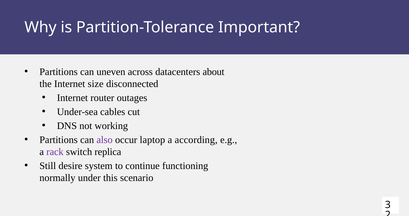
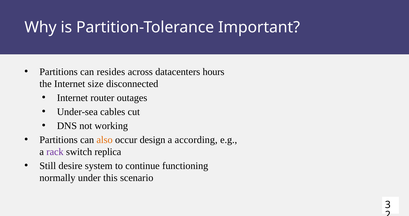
uneven: uneven -> resides
about: about -> hours
also colour: purple -> orange
laptop: laptop -> design
